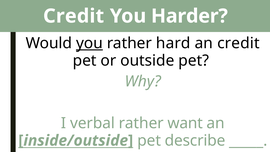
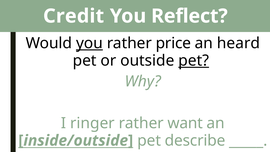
Harder: Harder -> Reflect
hard: hard -> price
an credit: credit -> heard
pet at (194, 61) underline: none -> present
verbal: verbal -> ringer
